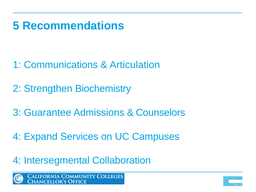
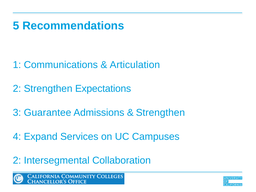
Biochemistry: Biochemistry -> Expectations
Counselors at (160, 113): Counselors -> Strengthen
4 at (17, 160): 4 -> 2
